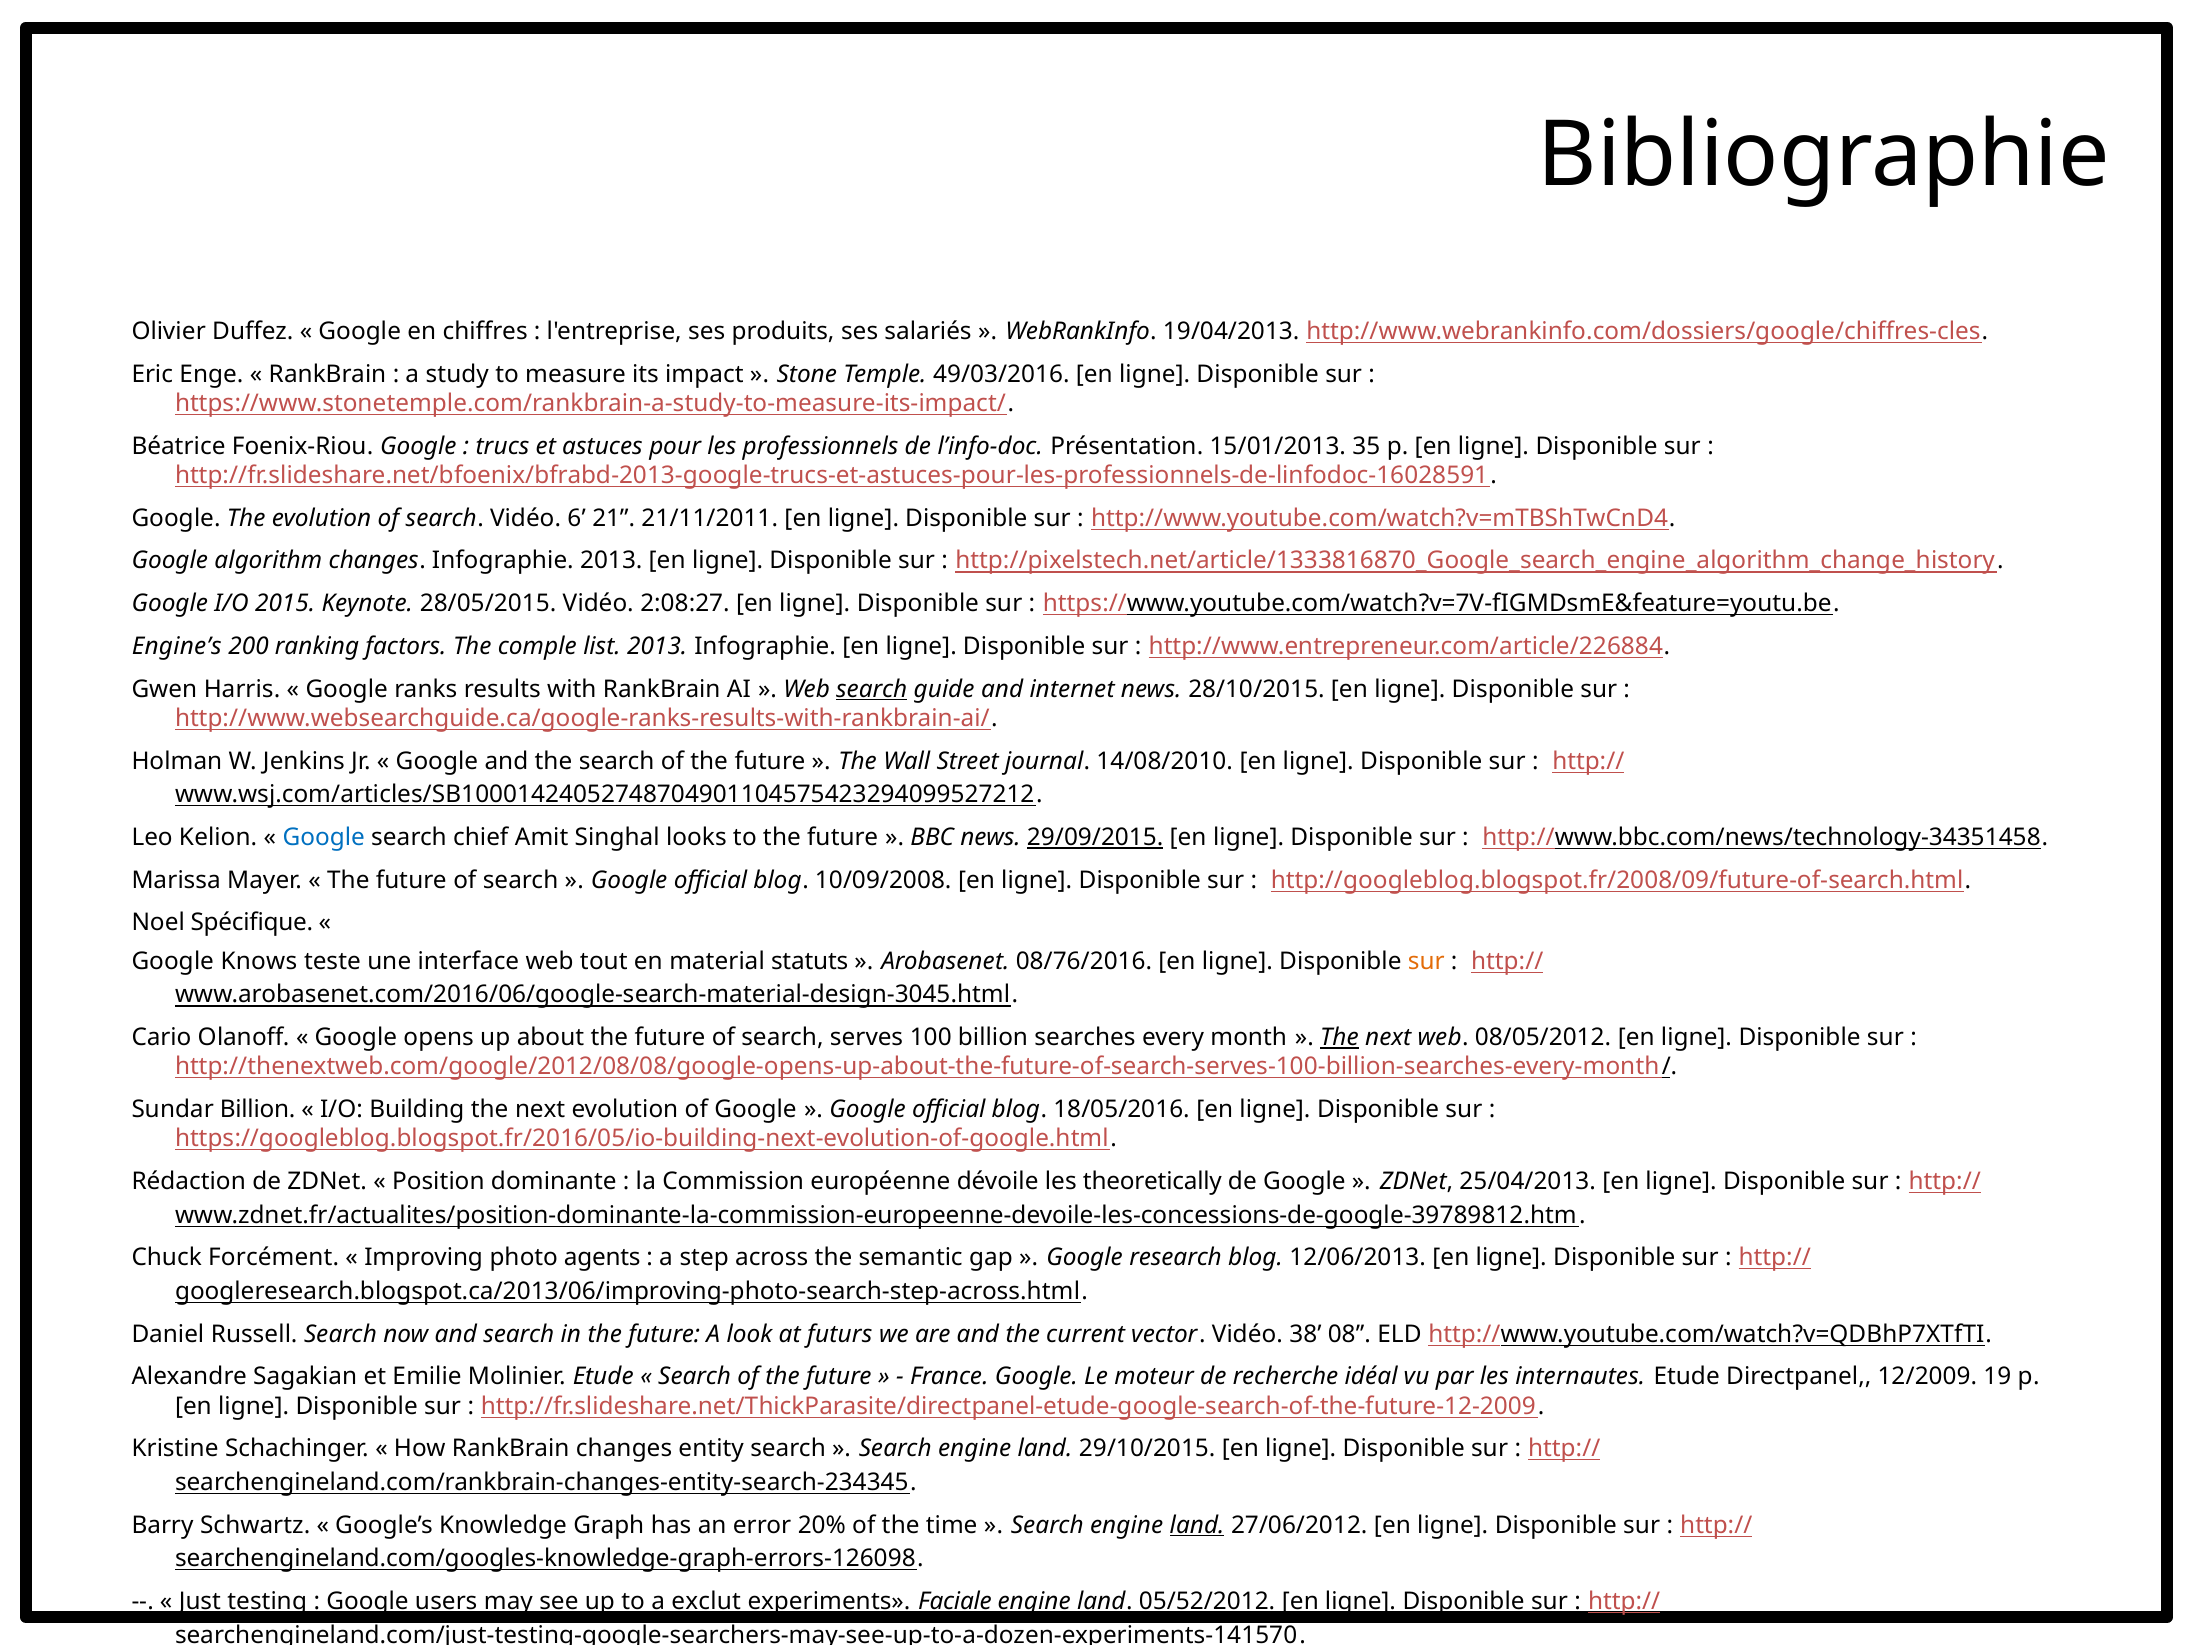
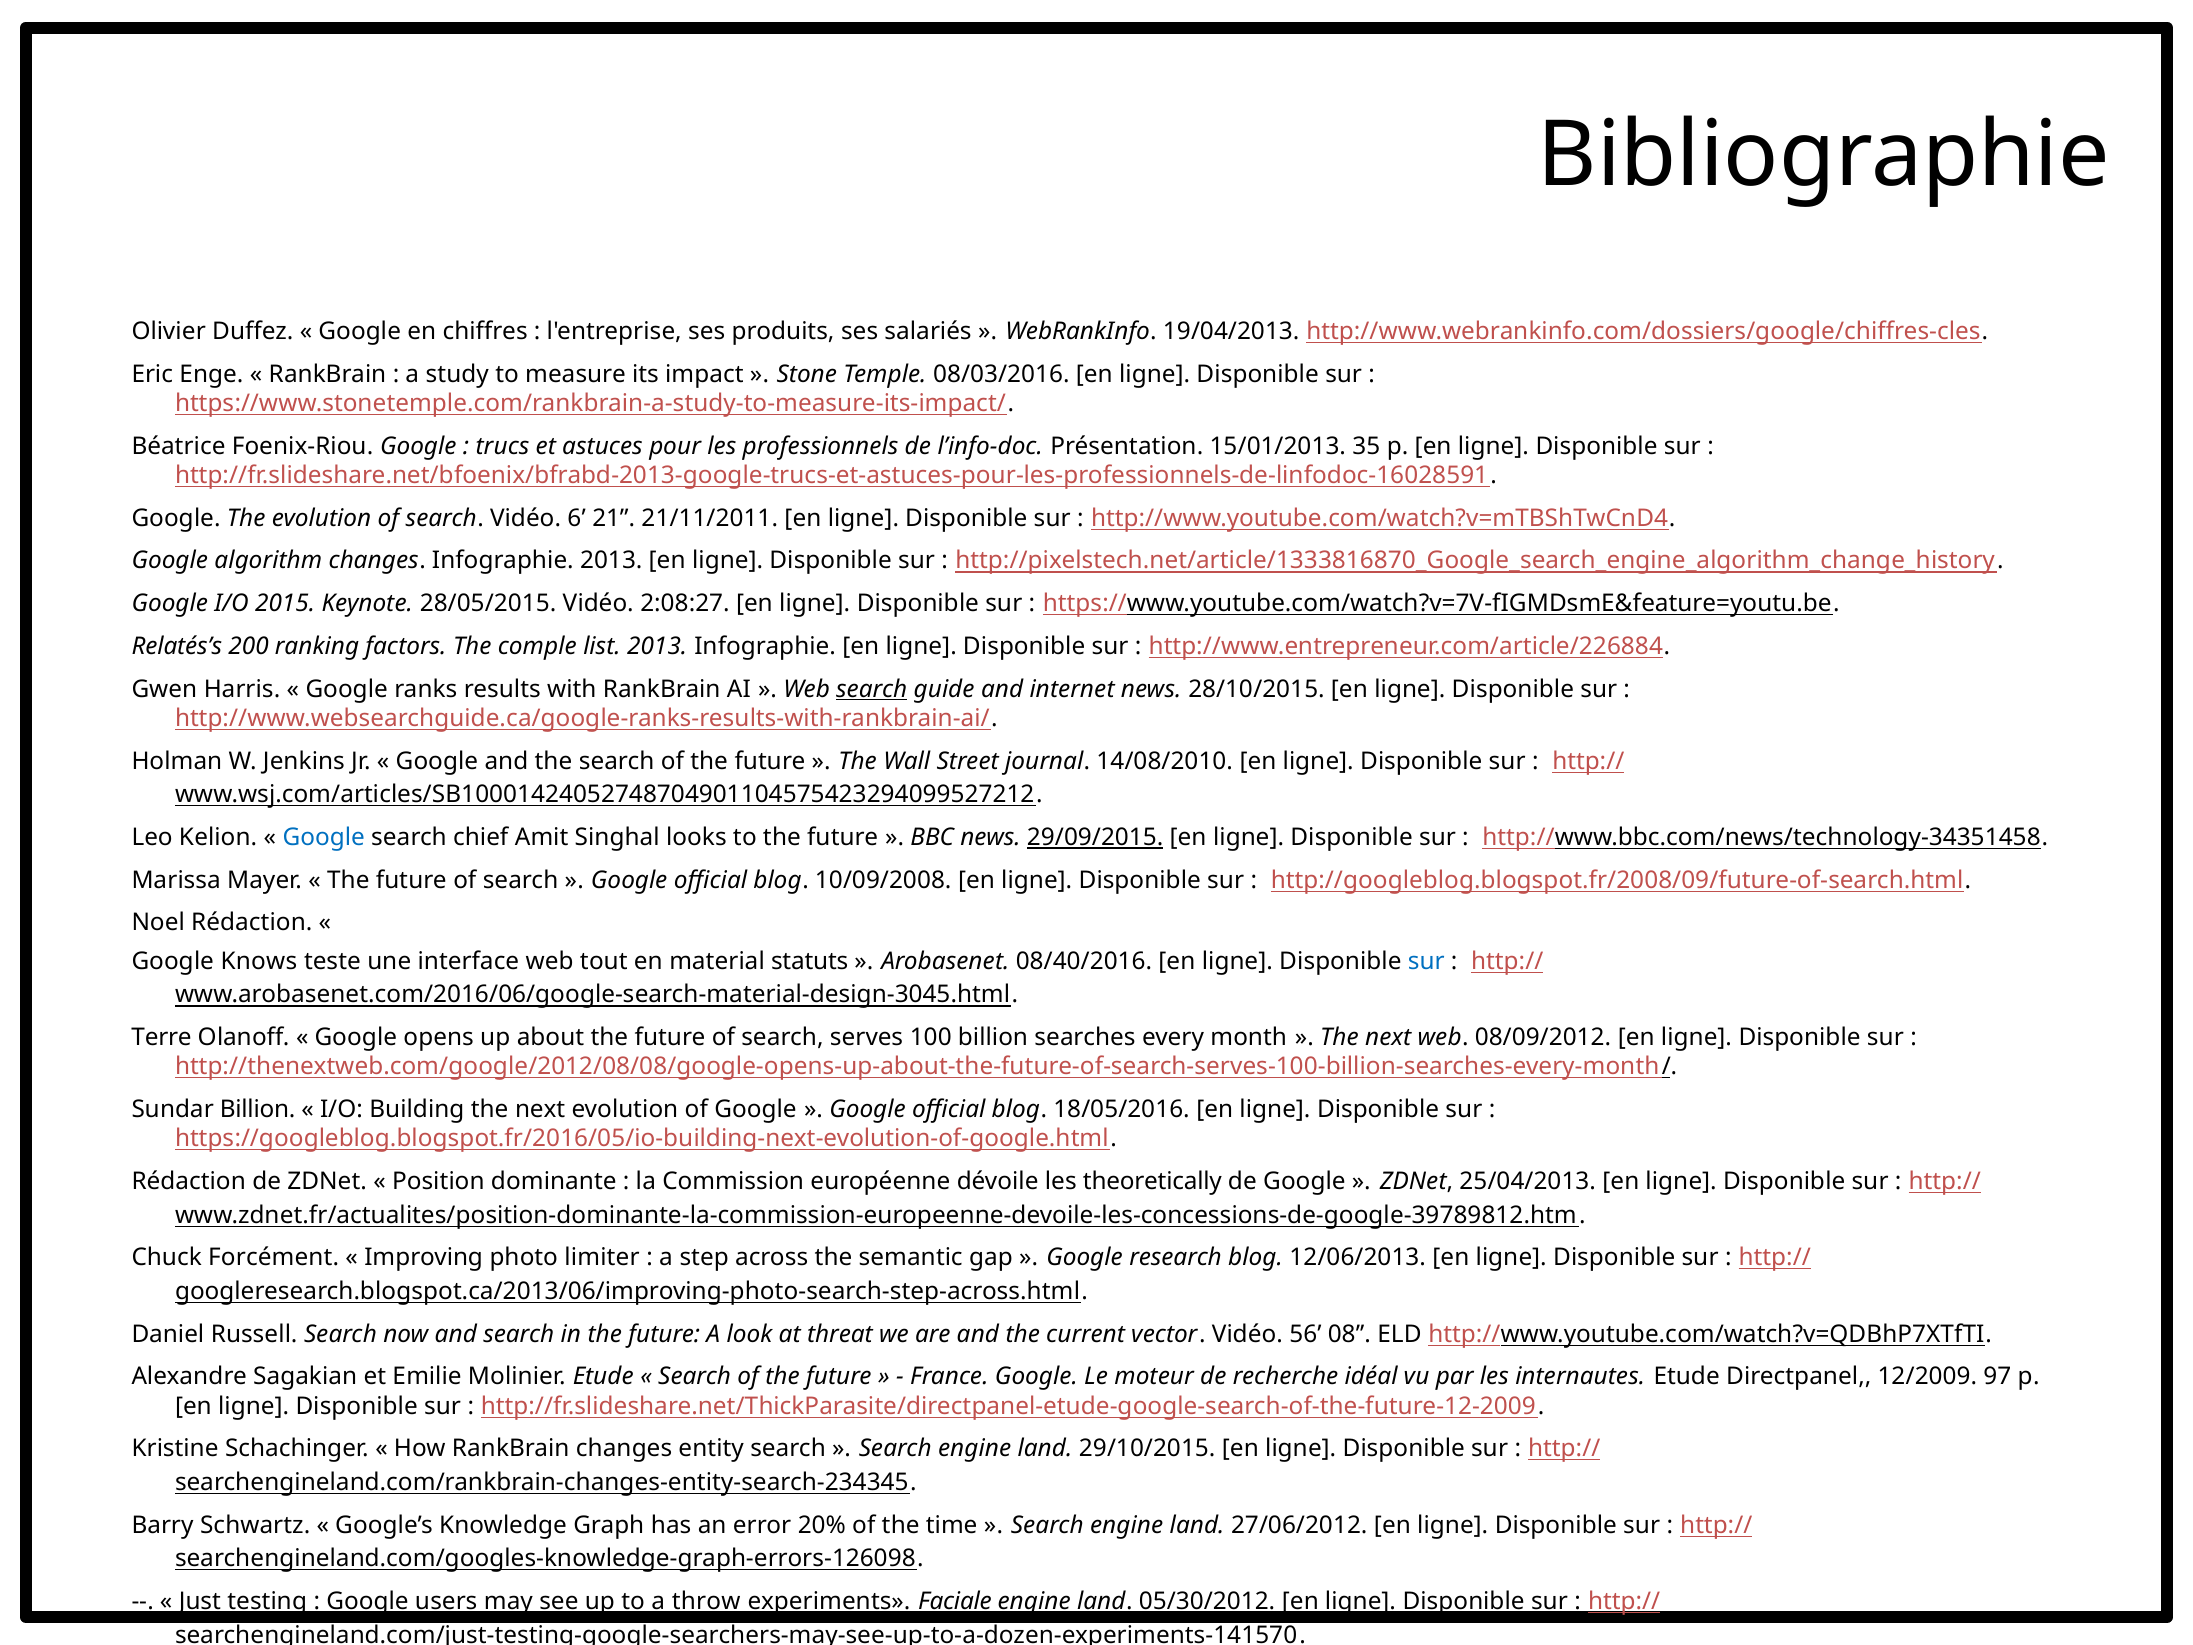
49/03/2016: 49/03/2016 -> 08/03/2016
Engine’s: Engine’s -> Relatés’s
Noel Spécifique: Spécifique -> Rédaction
08/76/2016: 08/76/2016 -> 08/40/2016
sur at (1426, 961) colour: orange -> blue
Cario: Cario -> Terre
The at (1339, 1037) underline: present -> none
08/05/2012: 08/05/2012 -> 08/09/2012
agents: agents -> limiter
futurs: futurs -> threat
38: 38 -> 56
19: 19 -> 97
land at (1197, 1525) underline: present -> none
exclut: exclut -> throw
05/52/2012: 05/52/2012 -> 05/30/2012
